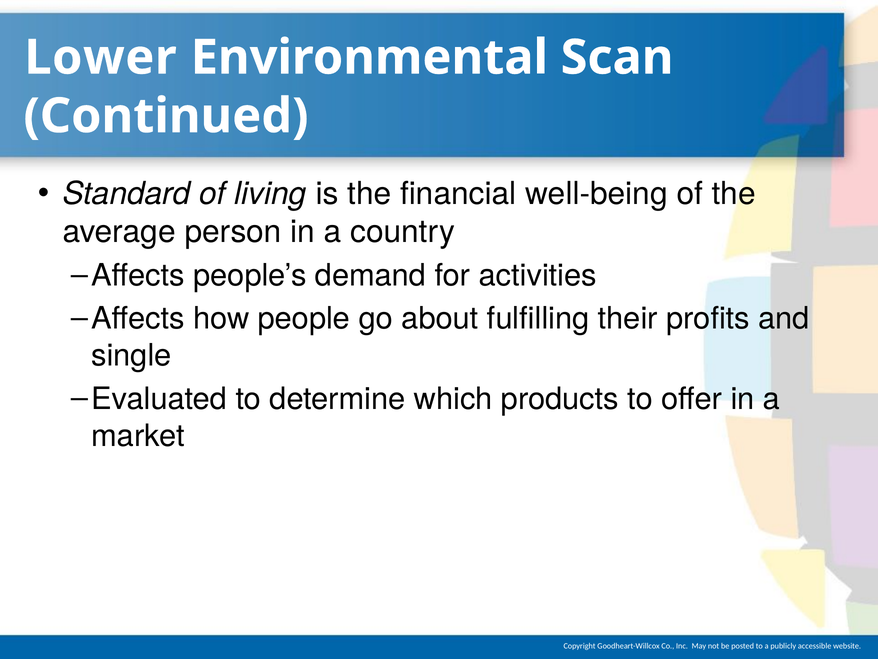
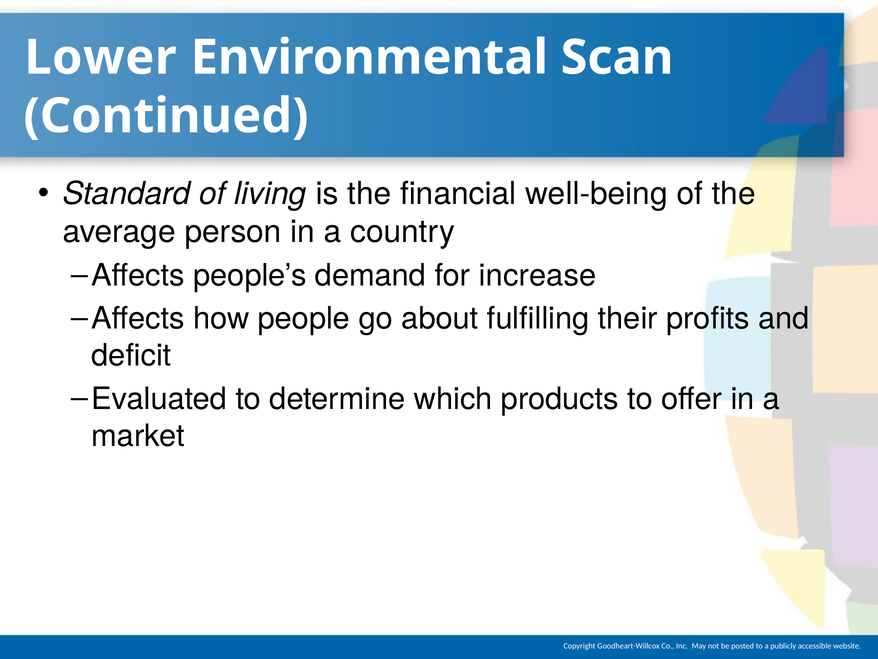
activities: activities -> increase
single: single -> deficit
